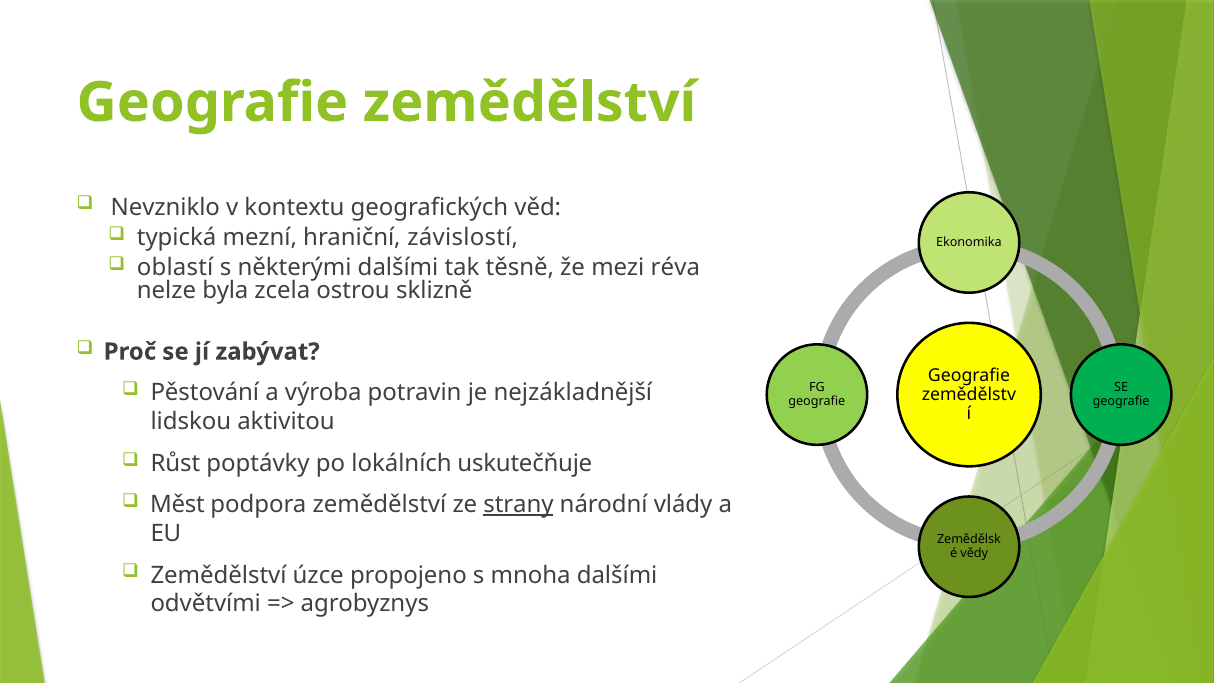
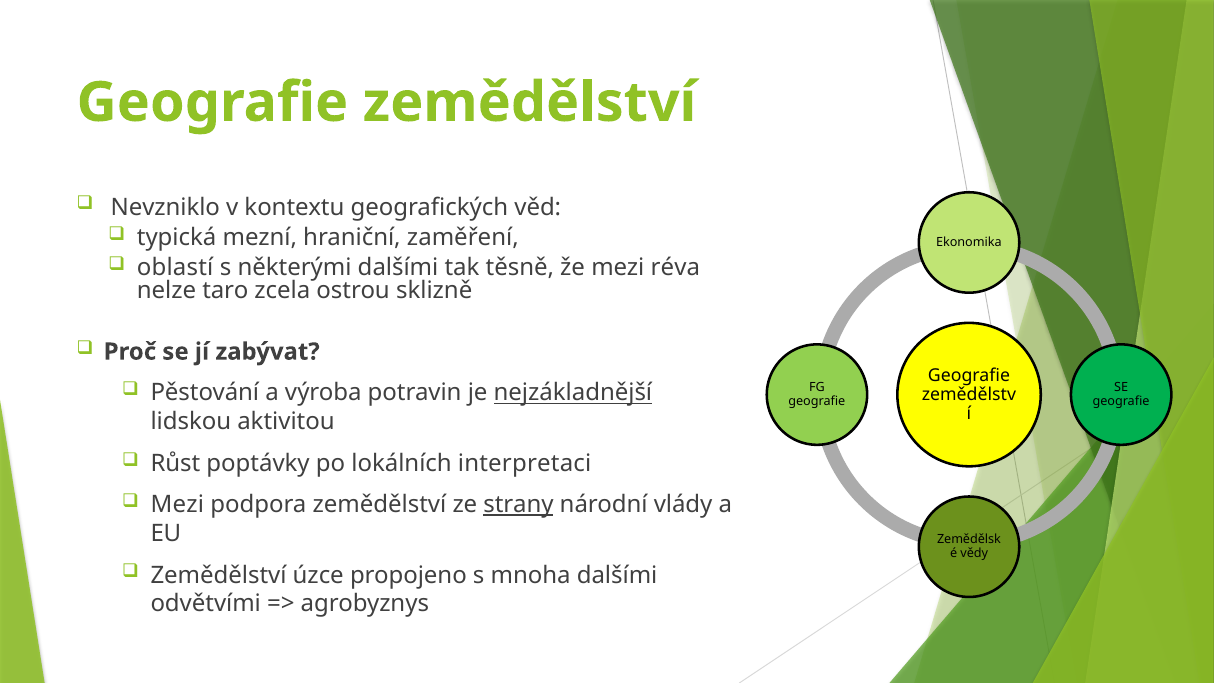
závislostí: závislostí -> zaměření
byla: byla -> taro
nejzákladnější underline: none -> present
uskutečňuje: uskutečňuje -> interpretaci
Měst at (177, 505): Měst -> Mezi
